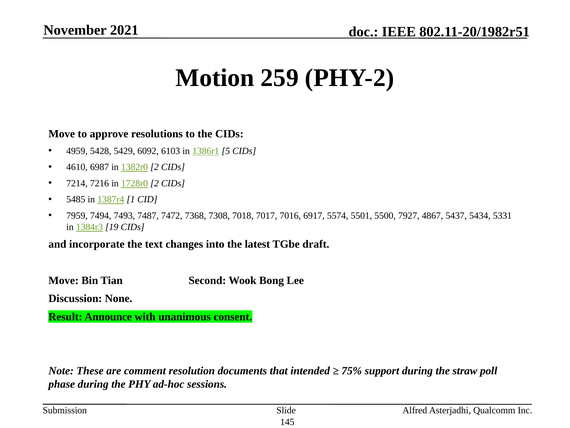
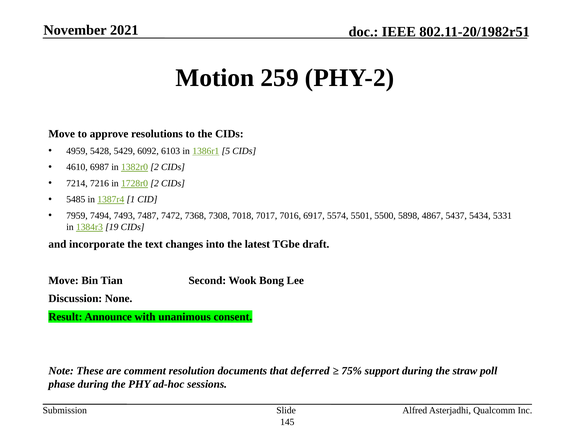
7927: 7927 -> 5898
intended: intended -> deferred
